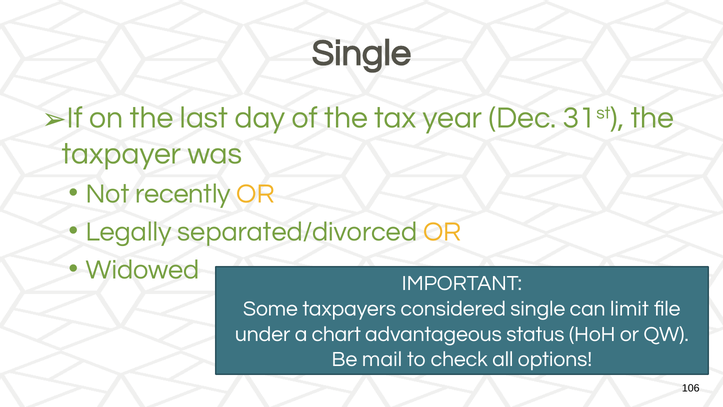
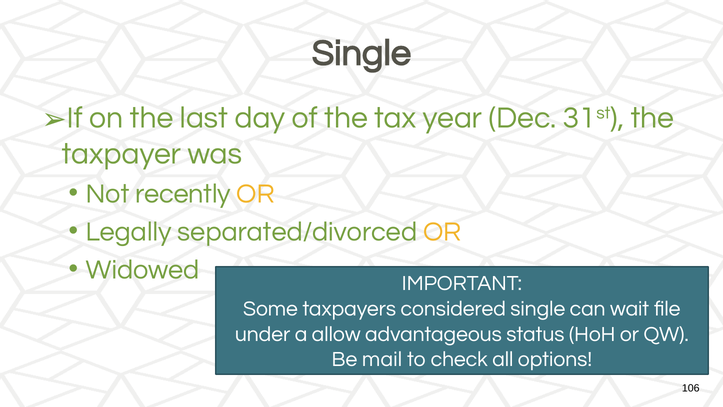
limit: limit -> wait
chart: chart -> allow
